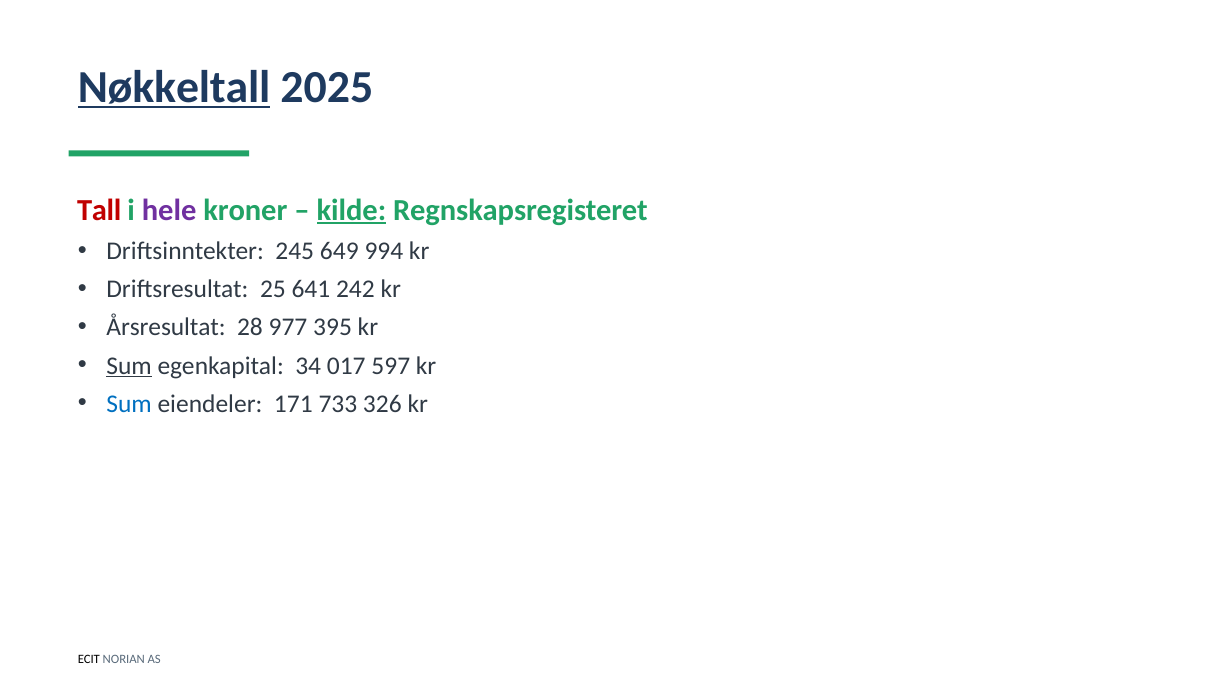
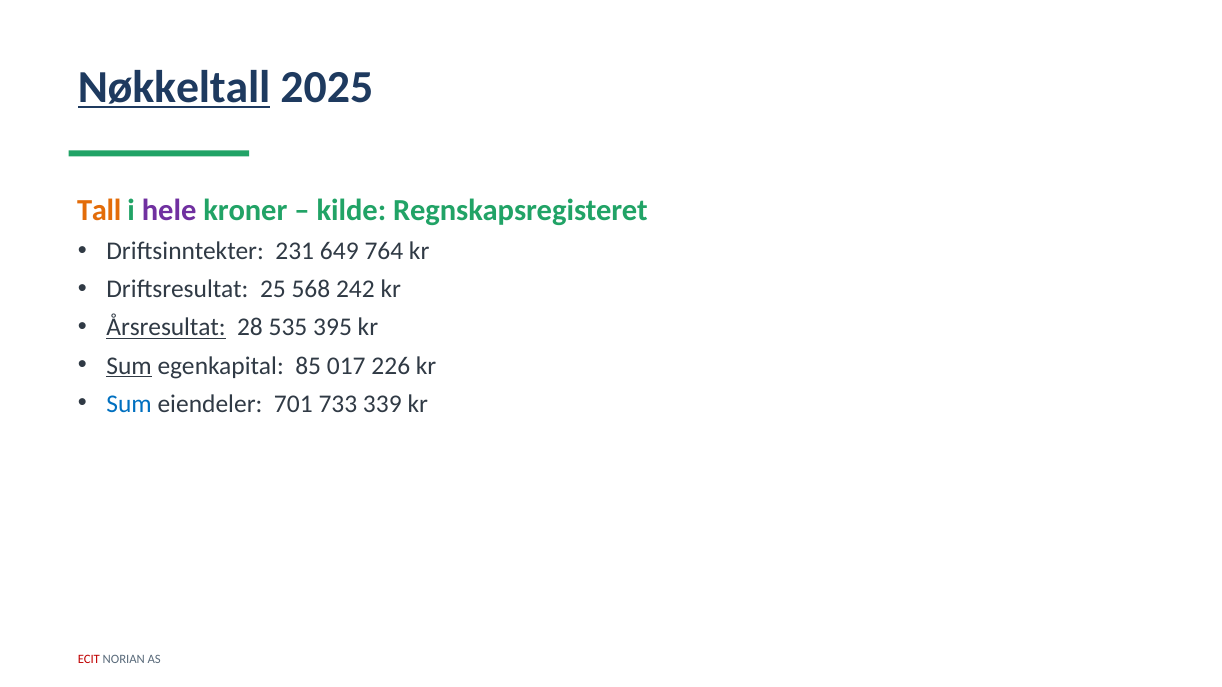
Tall colour: red -> orange
kilde underline: present -> none
245: 245 -> 231
994: 994 -> 764
641: 641 -> 568
Årsresultat underline: none -> present
977: 977 -> 535
34: 34 -> 85
597: 597 -> 226
171: 171 -> 701
326: 326 -> 339
ECIT colour: black -> red
